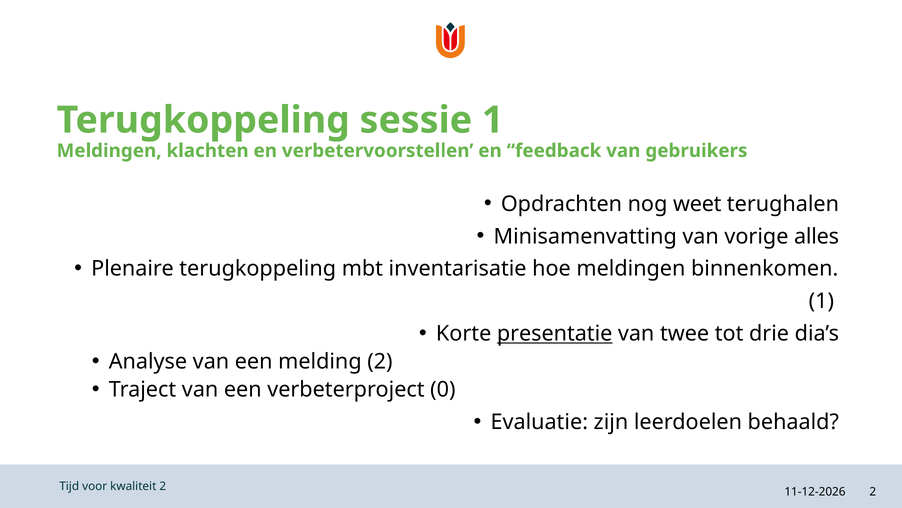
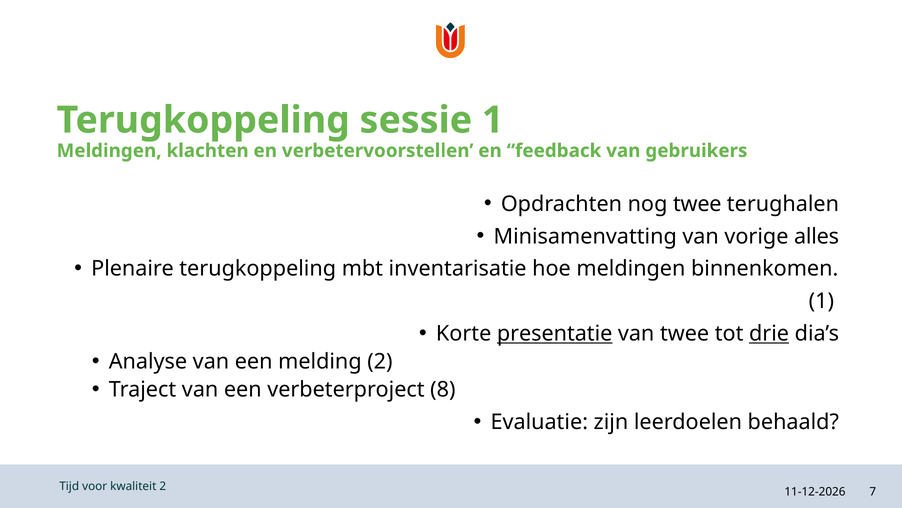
nog weet: weet -> twee
drie underline: none -> present
0: 0 -> 8
2 at (873, 491): 2 -> 7
